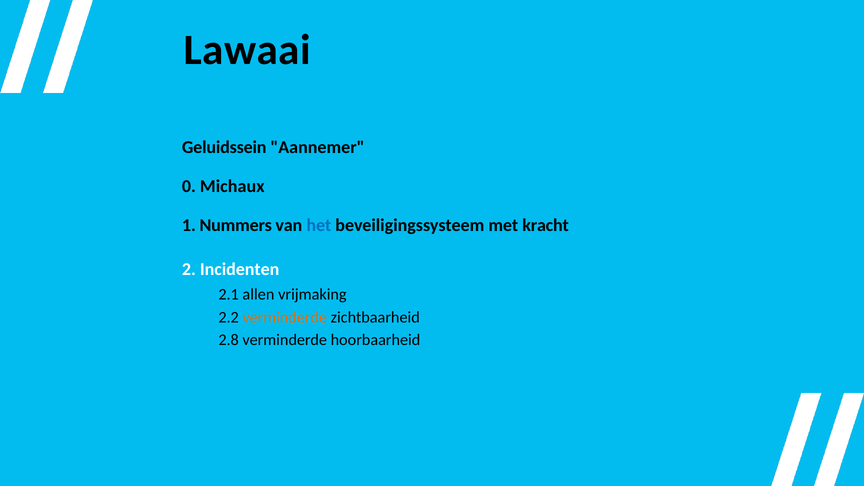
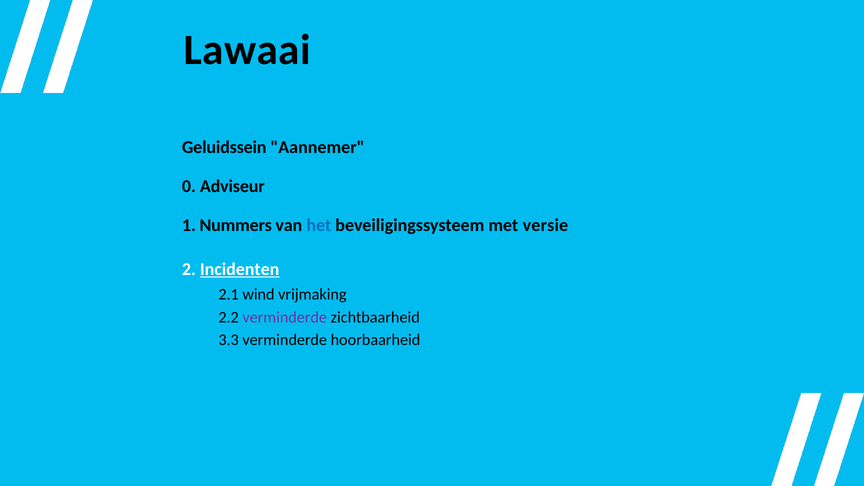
Michaux: Michaux -> Adviseur
kracht: kracht -> versie
Incidenten underline: none -> present
allen: allen -> wind
verminderde at (285, 317) colour: orange -> purple
2.8: 2.8 -> 3.3
